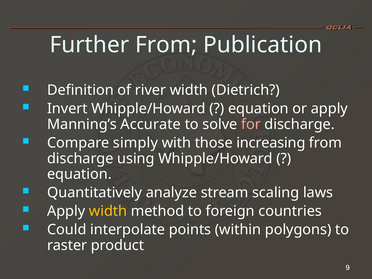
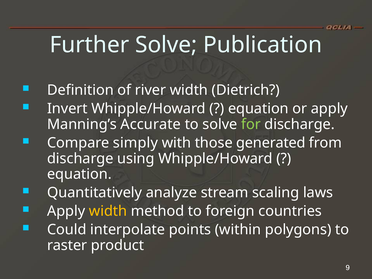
Further From: From -> Solve
for colour: pink -> light green
increasing: increasing -> generated
